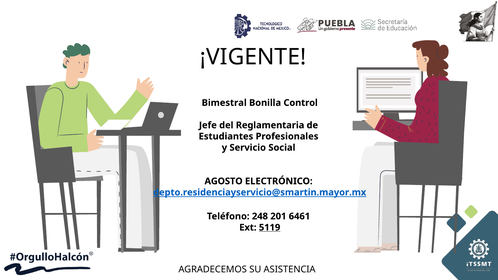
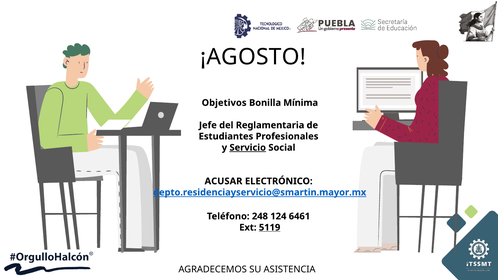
¡VIGENTE: ¡VIGENTE -> ¡AGOSTO
Bimestral: Bimestral -> Objetivos
Control: Control -> Mínima
Servicio underline: none -> present
AGOSTO: AGOSTO -> ACUSAR
201: 201 -> 124
